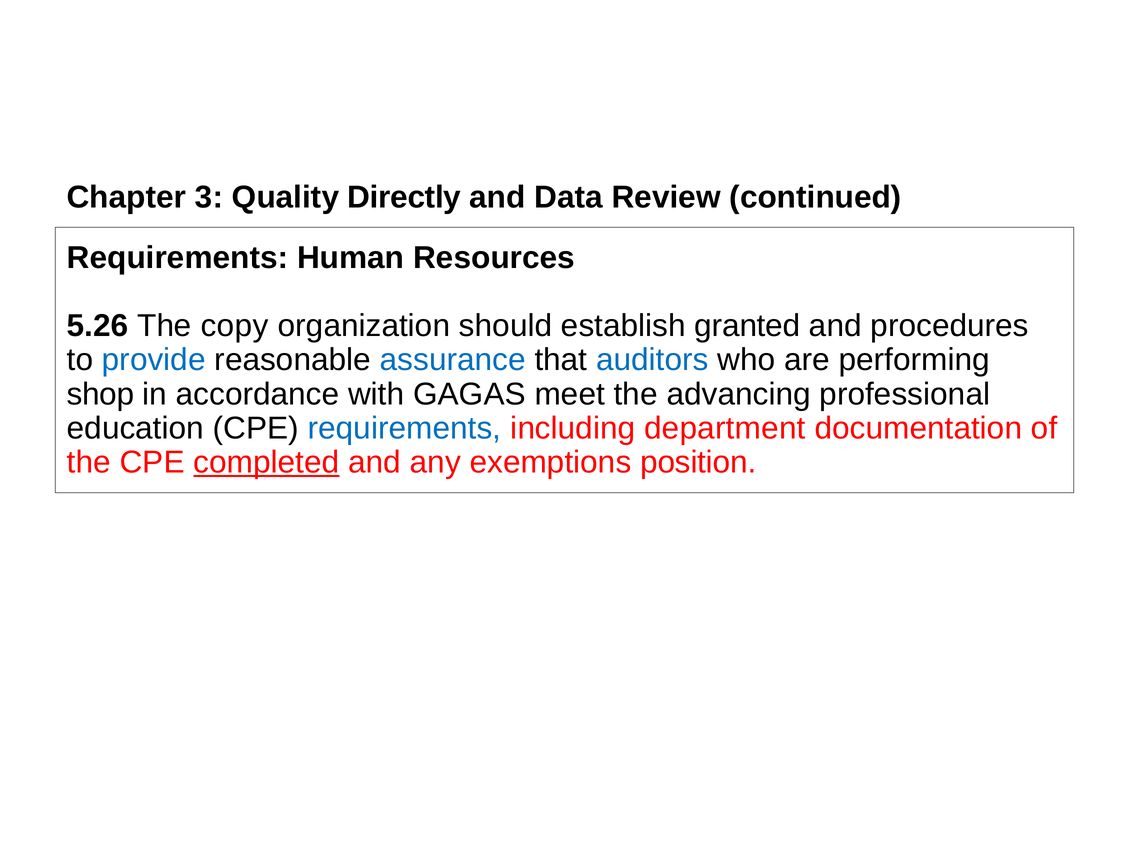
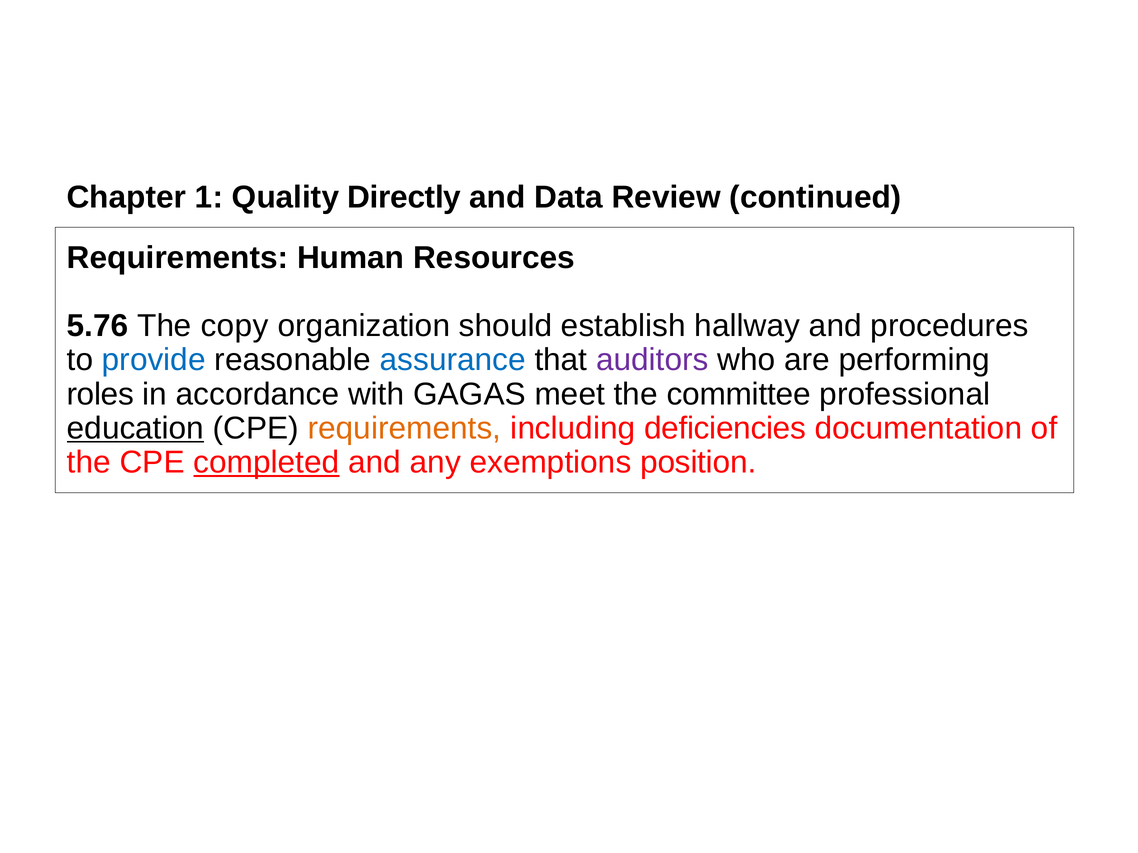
3: 3 -> 1
5.26: 5.26 -> 5.76
granted: granted -> hallway
auditors colour: blue -> purple
shop: shop -> roles
advancing: advancing -> committee
education underline: none -> present
requirements at (404, 428) colour: blue -> orange
department: department -> deficiencies
